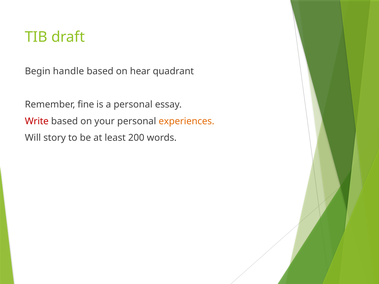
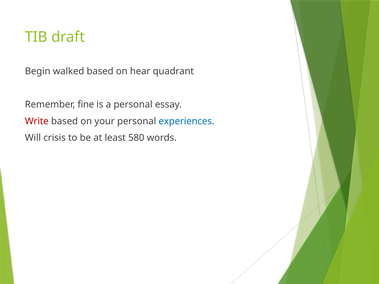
handle: handle -> walked
experiences colour: orange -> blue
story: story -> crisis
200: 200 -> 580
